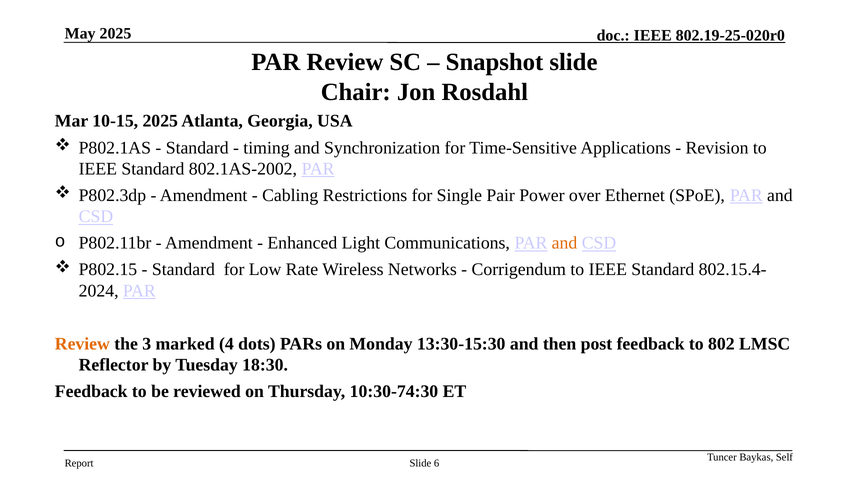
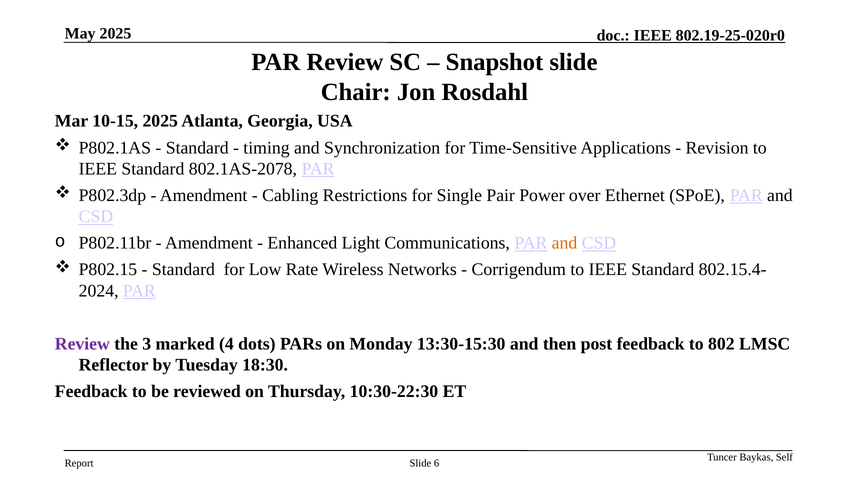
802.1AS-2002: 802.1AS-2002 -> 802.1AS-2078
Review at (82, 344) colour: orange -> purple
10:30-74:30: 10:30-74:30 -> 10:30-22:30
